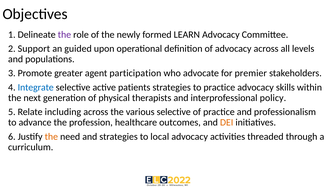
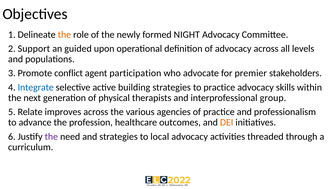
the at (64, 34) colour: purple -> orange
LEARN: LEARN -> NIGHT
greater: greater -> conflict
patients: patients -> building
policy: policy -> group
including: including -> improves
various selective: selective -> agencies
the at (51, 136) colour: orange -> purple
